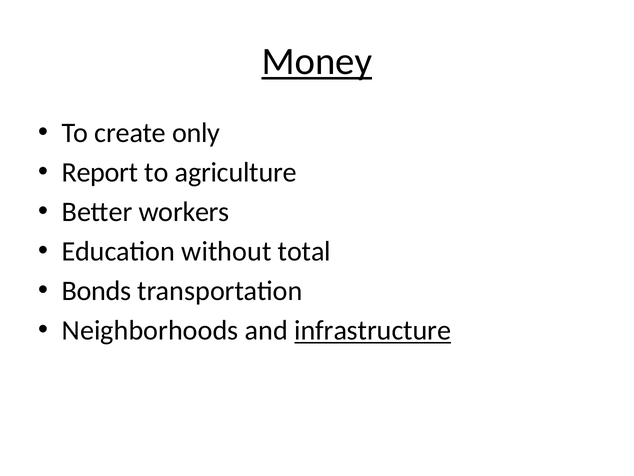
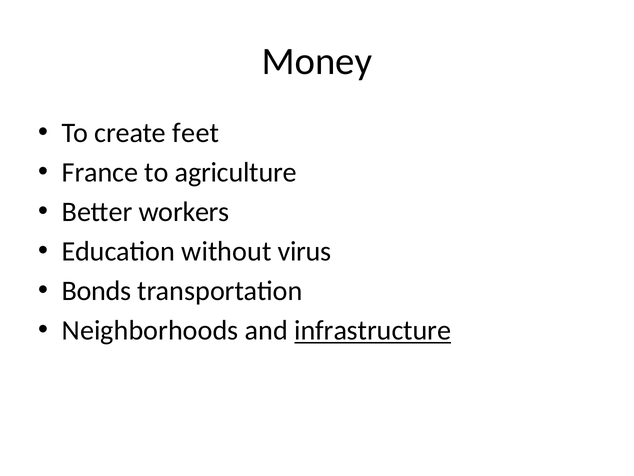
Money underline: present -> none
only: only -> feet
Report: Report -> France
total: total -> virus
